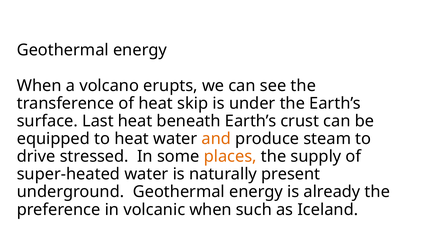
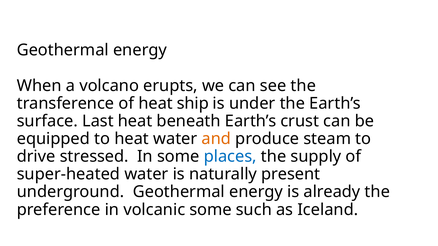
skip: skip -> ship
places colour: orange -> blue
volcanic when: when -> some
